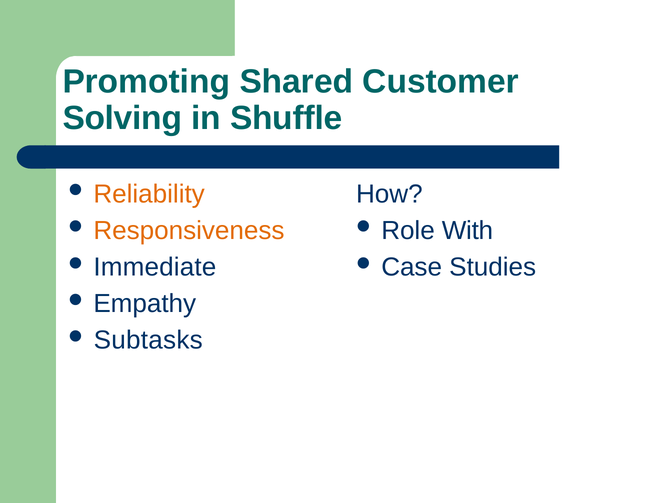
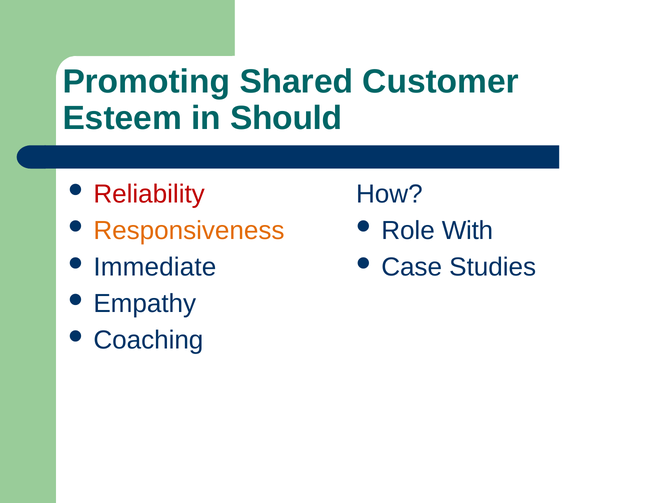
Solving: Solving -> Esteem
Shuffle: Shuffle -> Should
Reliability colour: orange -> red
Subtasks: Subtasks -> Coaching
